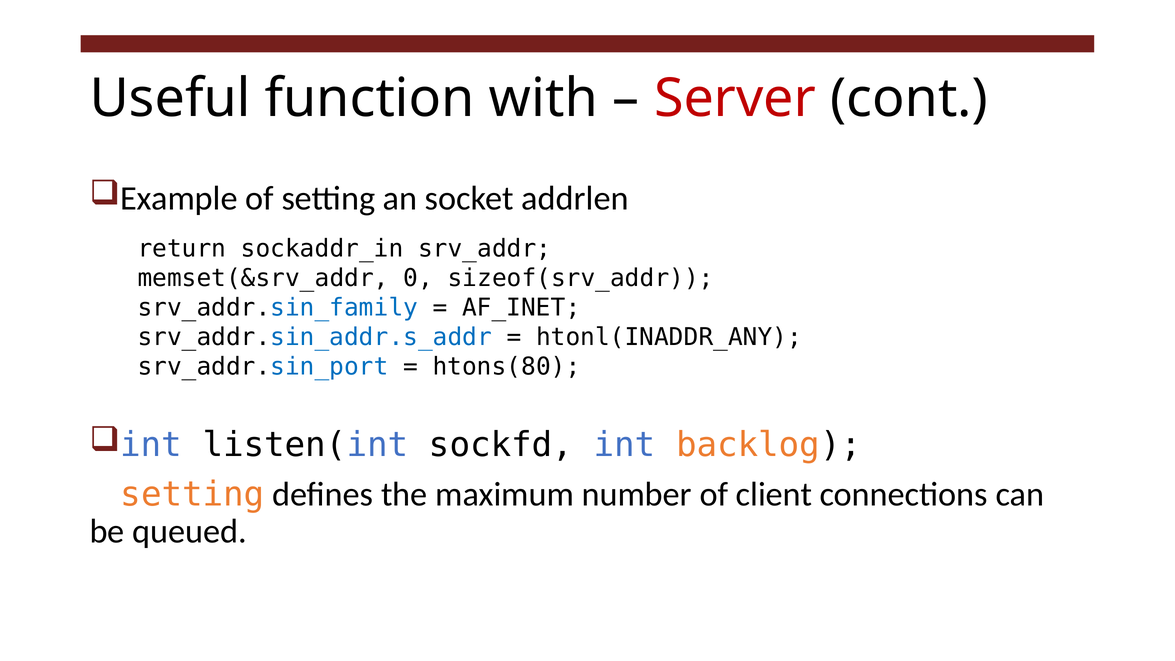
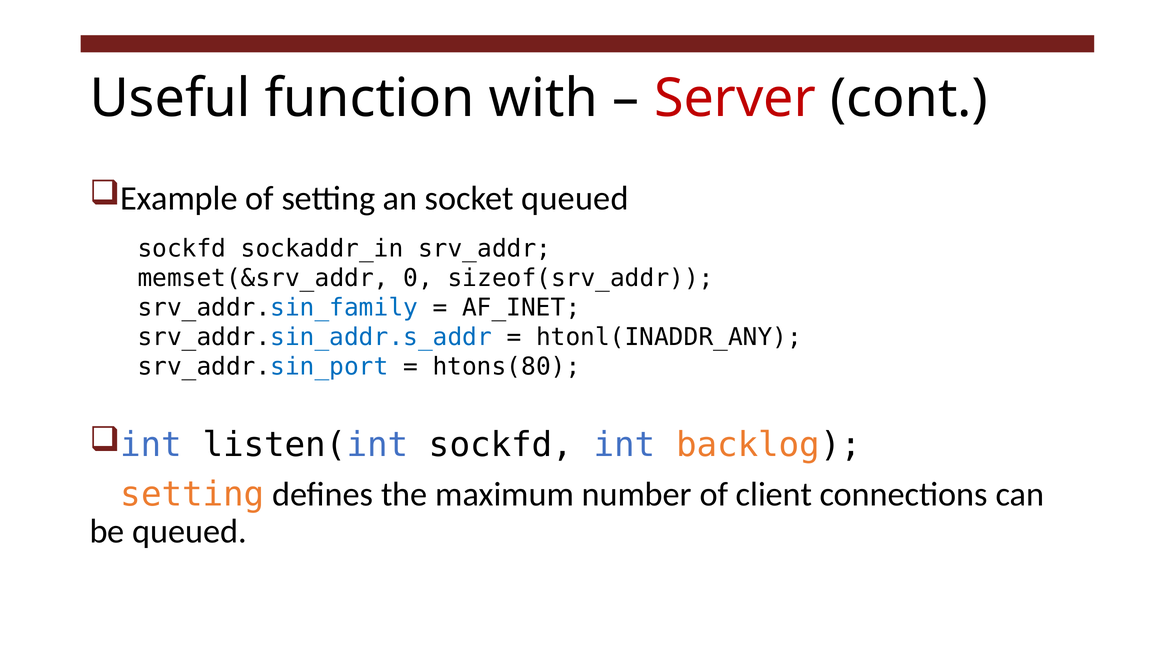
socket addrlen: addrlen -> queued
return at (182, 249): return -> sockfd
